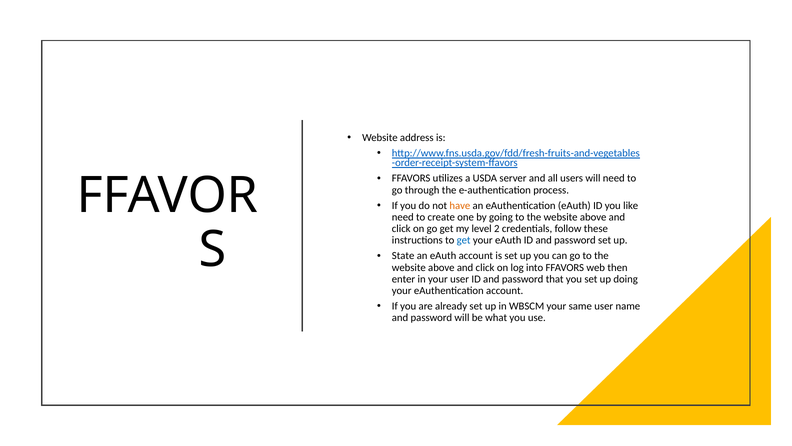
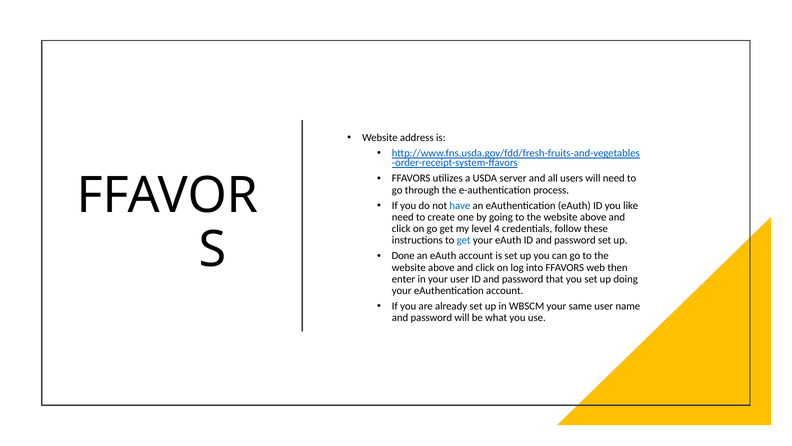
have colour: orange -> blue
2: 2 -> 4
State: State -> Done
